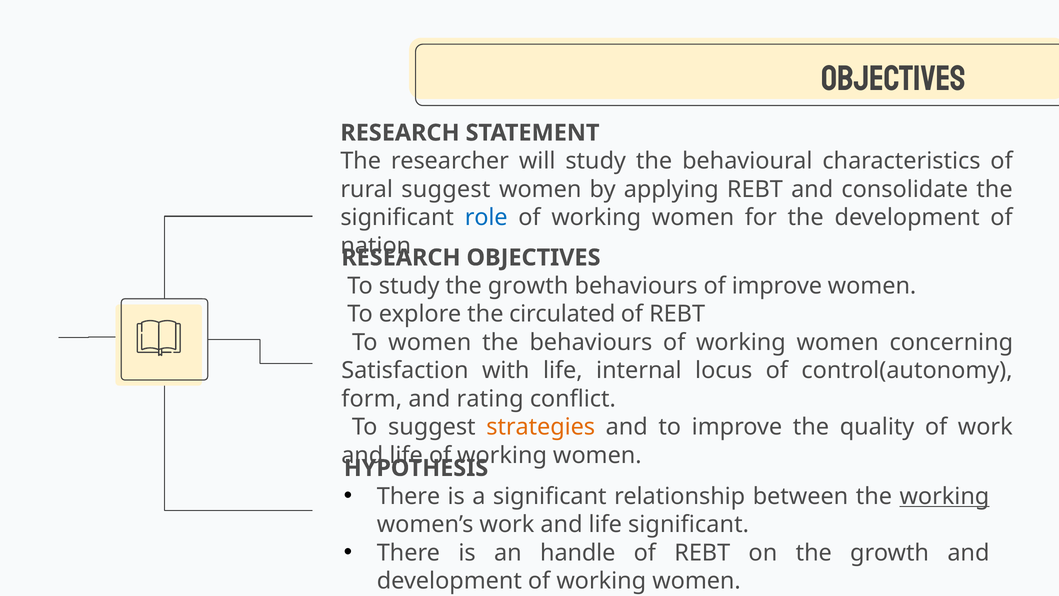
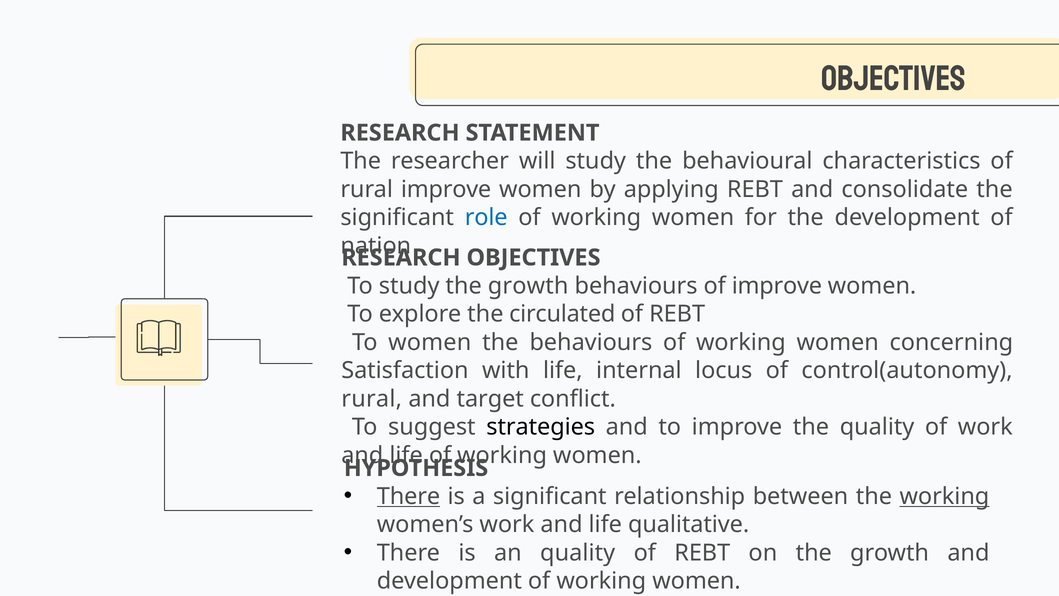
rural suggest: suggest -> improve
form at (372, 399): form -> rural
rating: rating -> target
strategies colour: orange -> black
There at (409, 496) underline: none -> present
life significant: significant -> qualitative
an handle: handle -> quality
